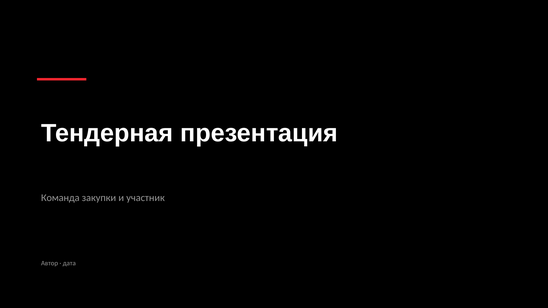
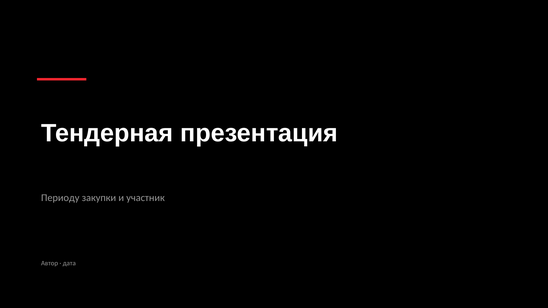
Команда: Команда -> Периоду
